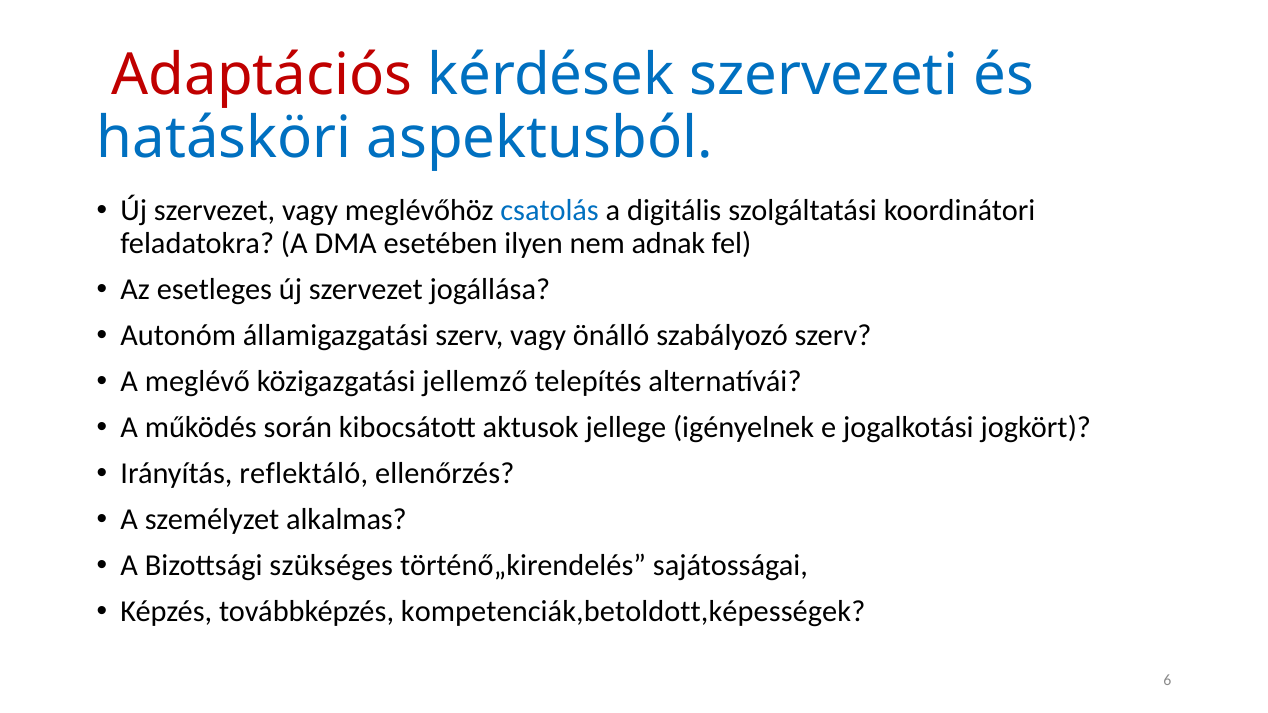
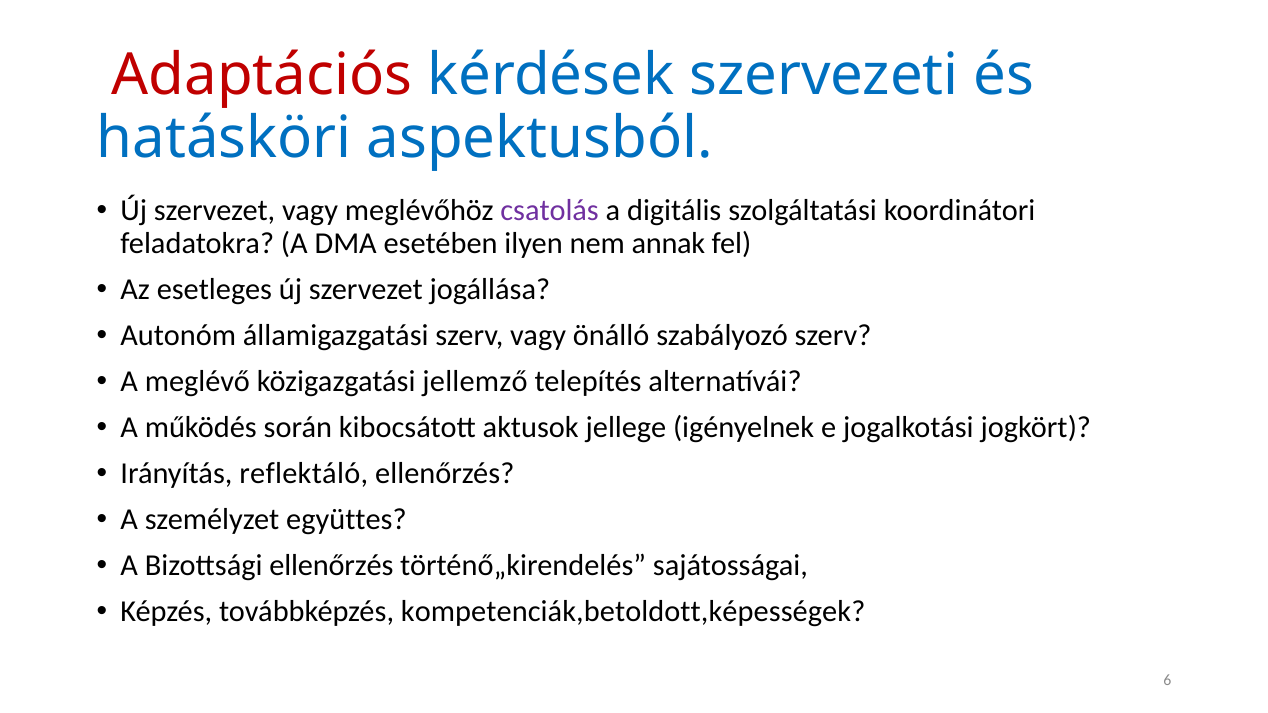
csatolás colour: blue -> purple
adnak: adnak -> annak
alkalmas: alkalmas -> együttes
Bizottsági szükséges: szükséges -> ellenőrzés
